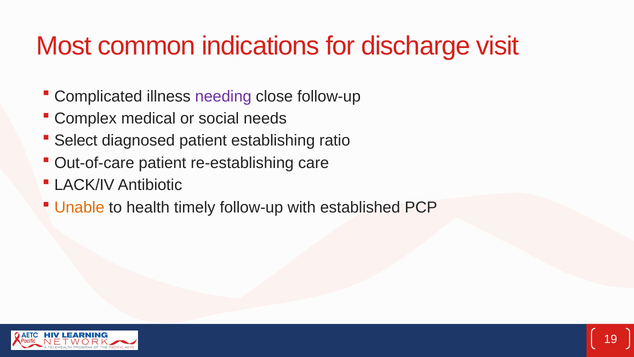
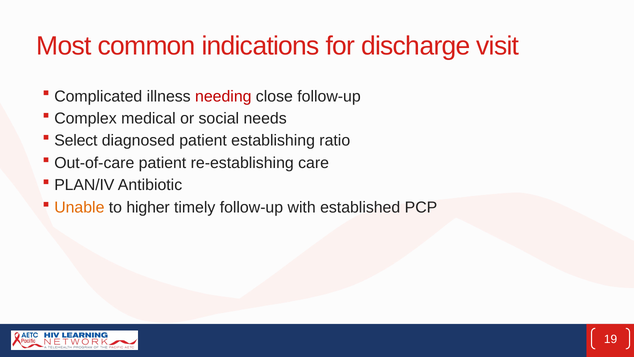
needing colour: purple -> red
LACK/IV: LACK/IV -> PLAN/IV
health: health -> higher
